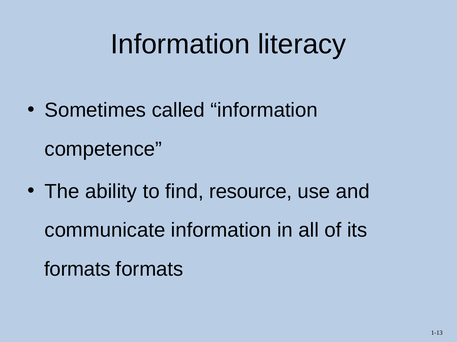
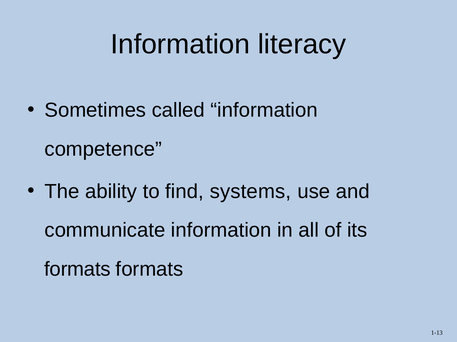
resource: resource -> systems
